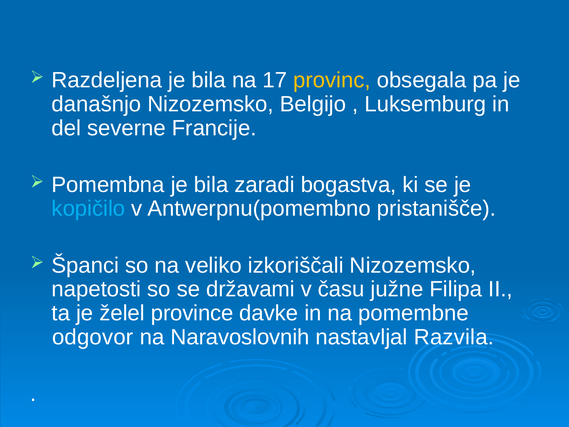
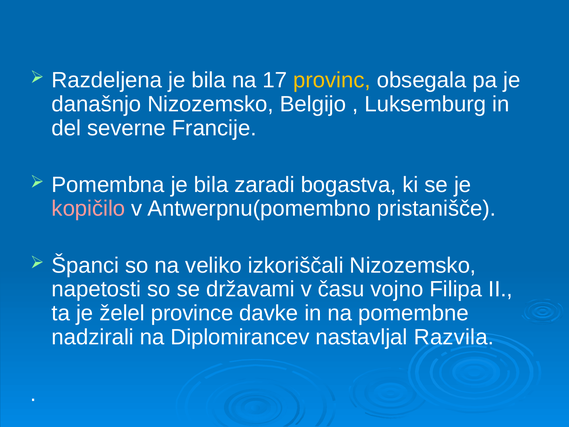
kopičilo colour: light blue -> pink
južne: južne -> vojno
odgovor: odgovor -> nadzirali
Naravoslovnih: Naravoslovnih -> Diplomirancev
